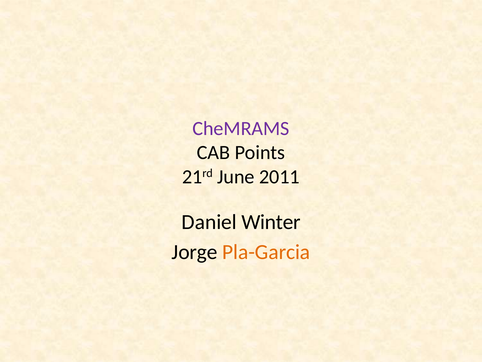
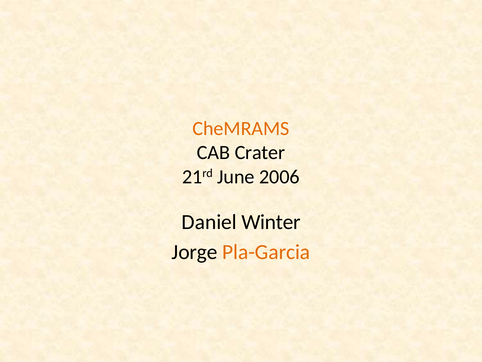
CheMRAMS colour: purple -> orange
Points: Points -> Crater
2011: 2011 -> 2006
